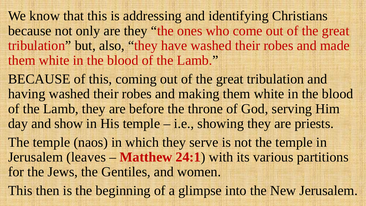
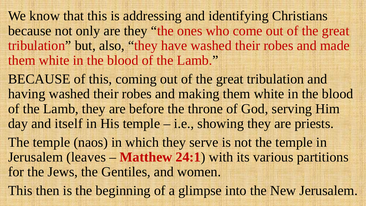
show: show -> itself
